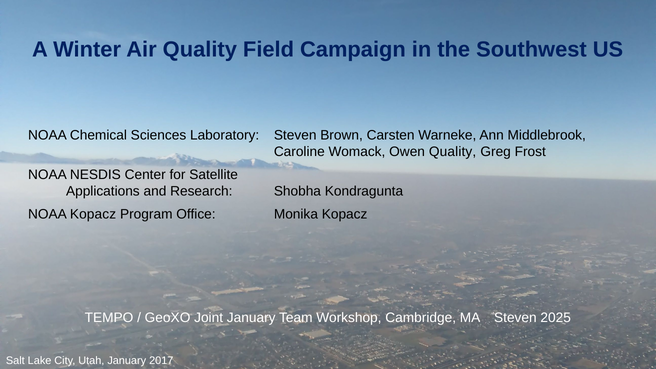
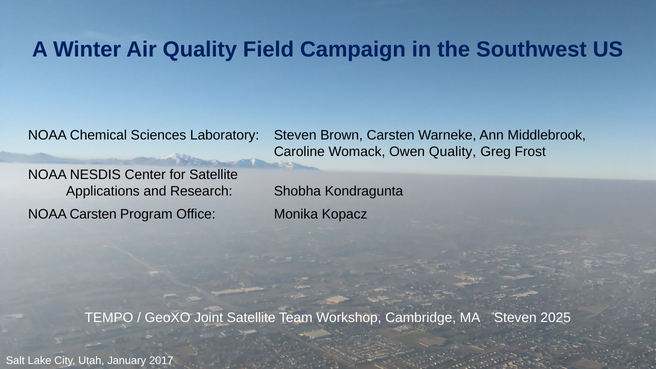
NOAA Kopacz: Kopacz -> Carsten
Joint January: January -> Satellite
